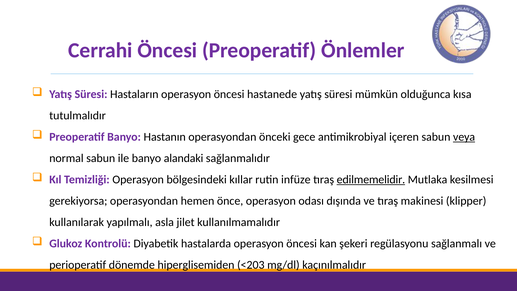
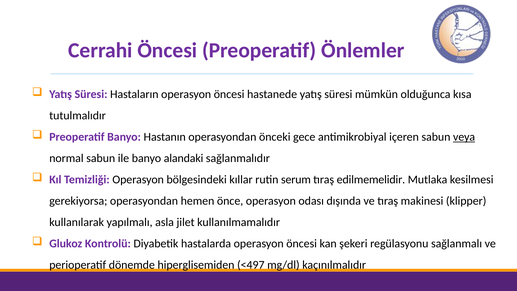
infüze: infüze -> serum
edilmemelidir underline: present -> none
<203: <203 -> <497
